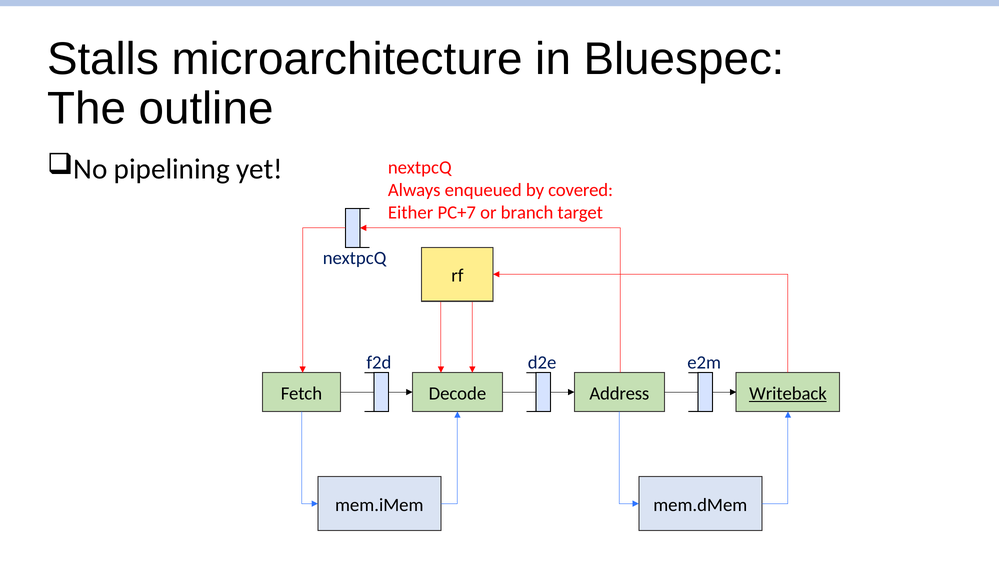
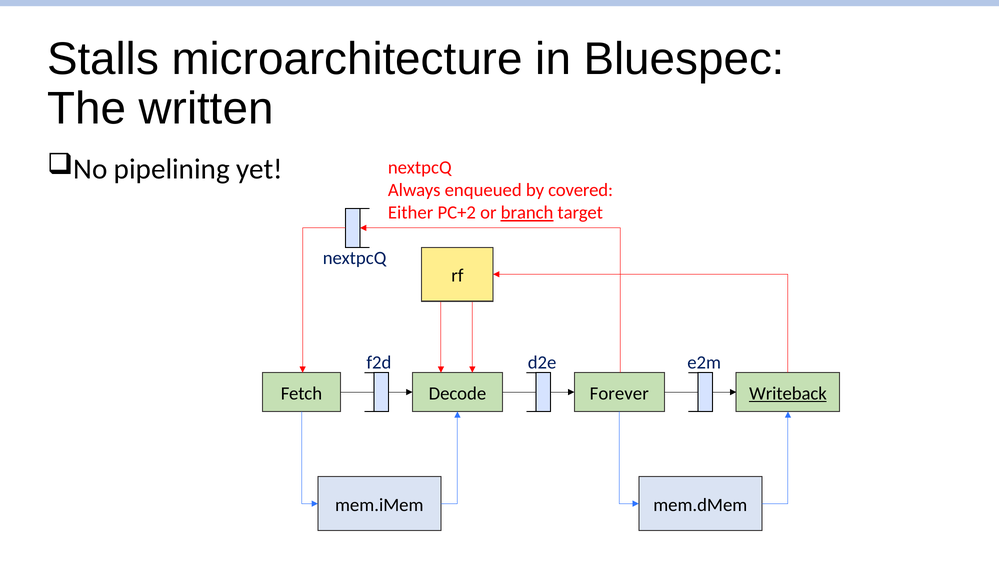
outline: outline -> written
PC+7: PC+7 -> PC+2
branch underline: none -> present
Address: Address -> Forever
